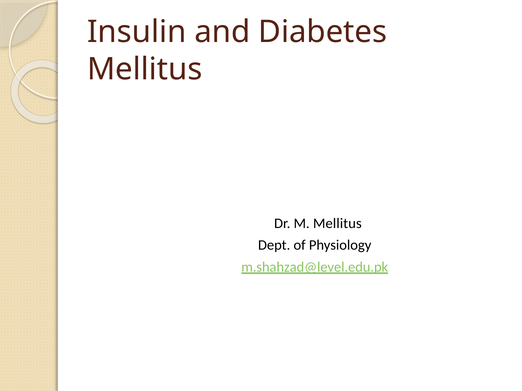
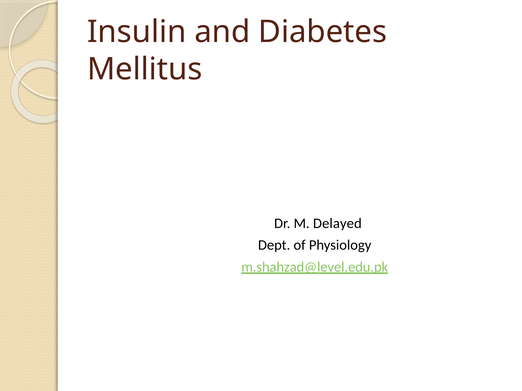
M Mellitus: Mellitus -> Delayed
